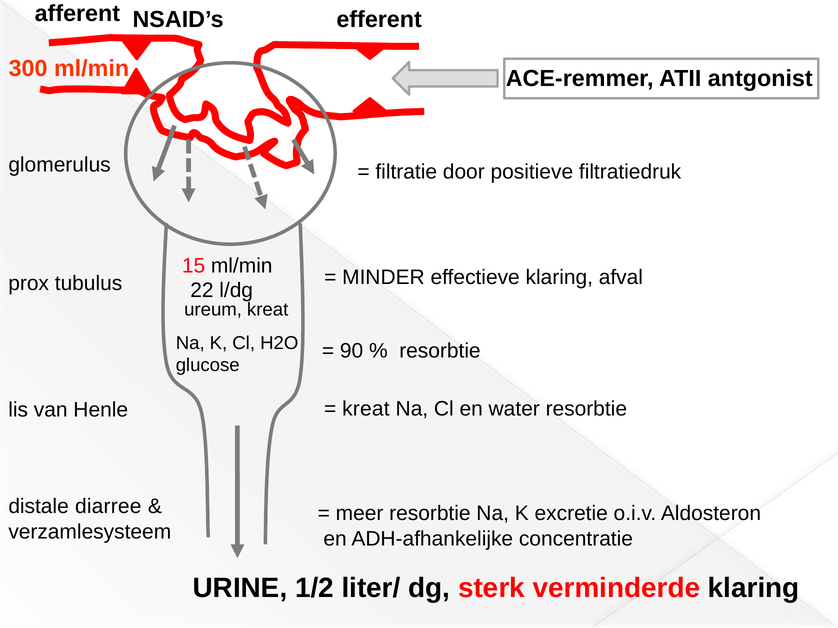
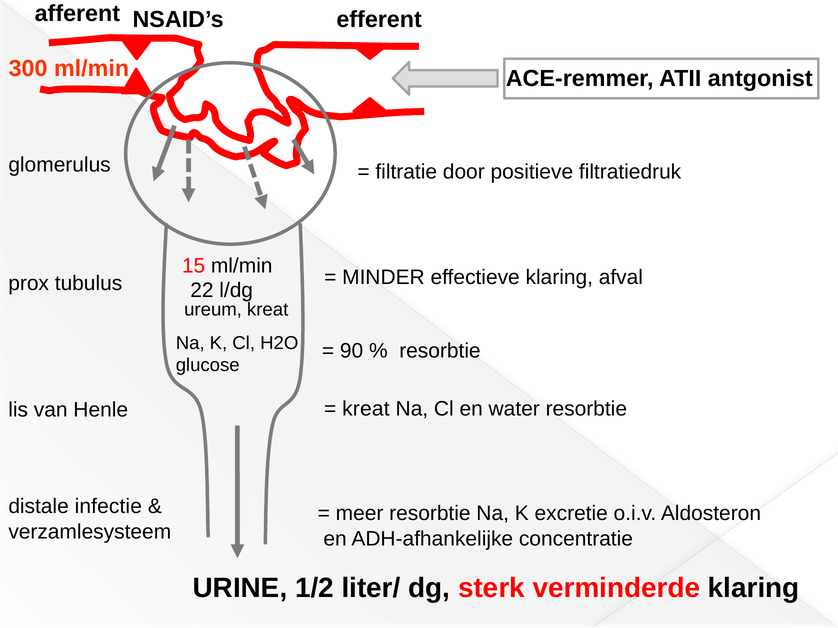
diarree: diarree -> infectie
